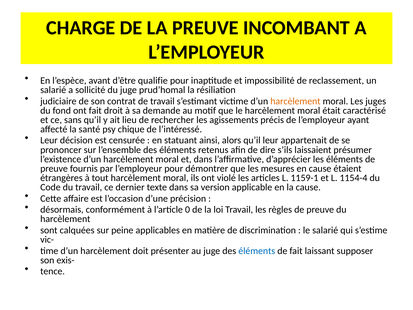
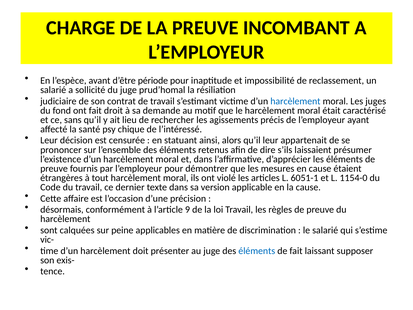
qualifie: qualifie -> période
harcèlement at (295, 101) colour: orange -> blue
1159-1: 1159-1 -> 6051-1
1154-4: 1154-4 -> 1154-0
0: 0 -> 9
